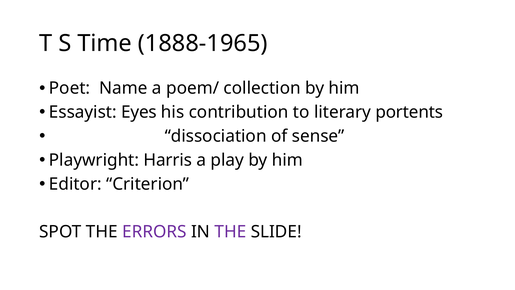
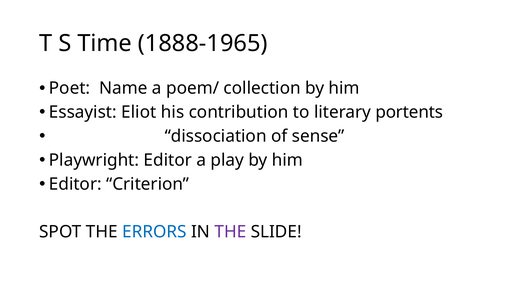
Eyes: Eyes -> Eliot
Playwright Harris: Harris -> Editor
ERRORS colour: purple -> blue
